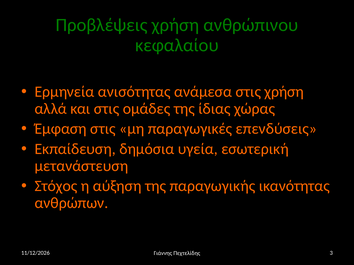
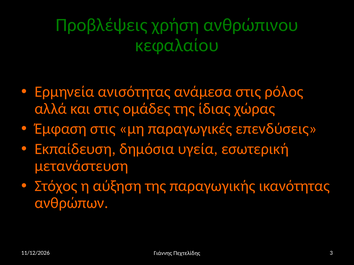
στις χρήση: χρήση -> ρόλος
